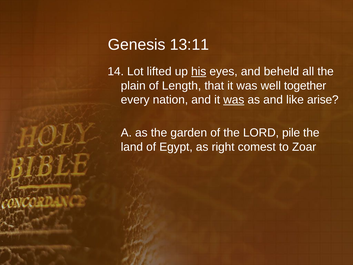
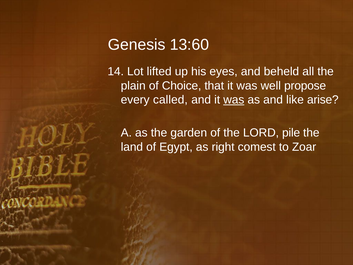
13:11: 13:11 -> 13:60
his underline: present -> none
Length: Length -> Choice
together: together -> propose
nation: nation -> called
